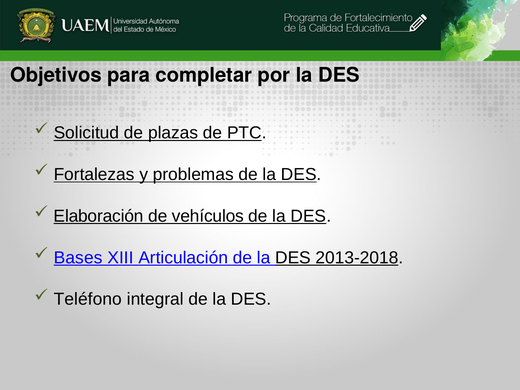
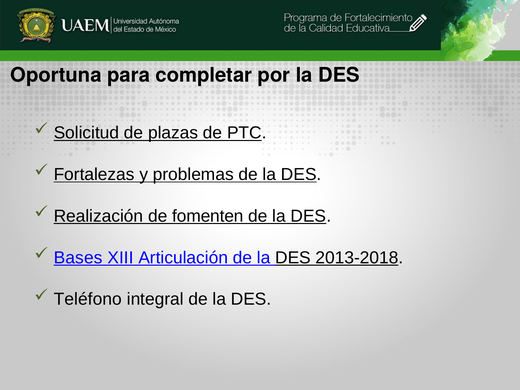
Objetivos: Objetivos -> Oportuna
Elaboración: Elaboración -> Realización
vehículos: vehículos -> fomenten
